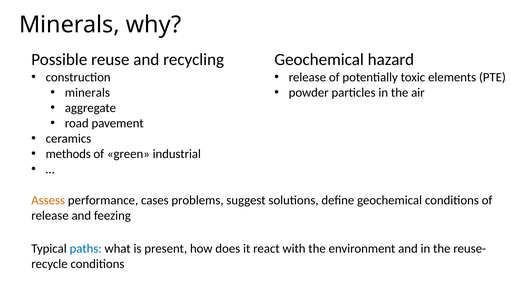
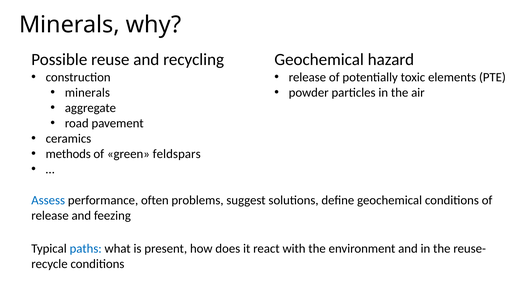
industrial: industrial -> feldspars
Assess colour: orange -> blue
cases: cases -> often
